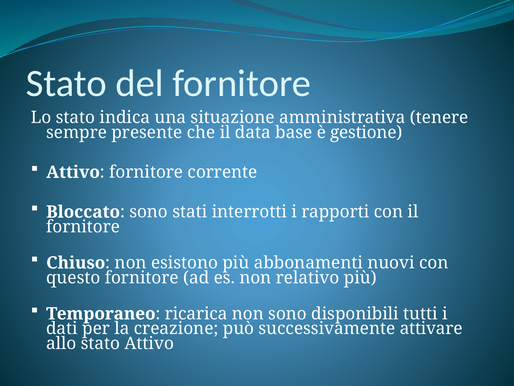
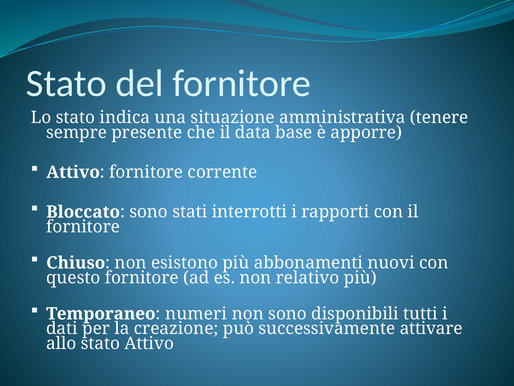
gestione: gestione -> apporre
ricarica: ricarica -> numeri
